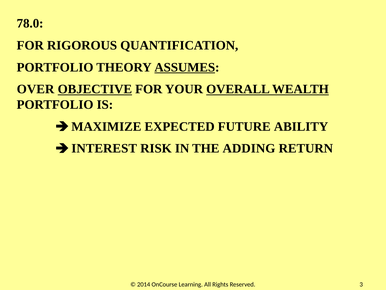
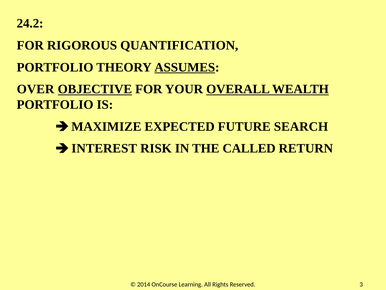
78.0: 78.0 -> 24.2
ABILITY: ABILITY -> SEARCH
ADDING: ADDING -> CALLED
